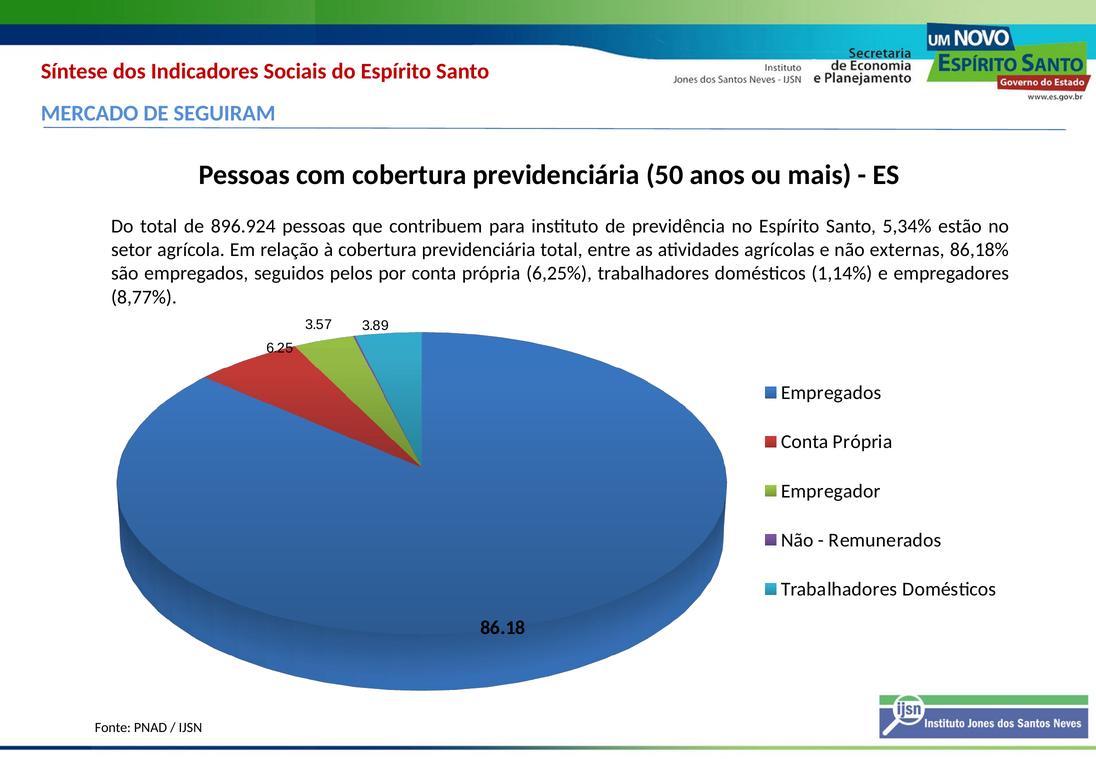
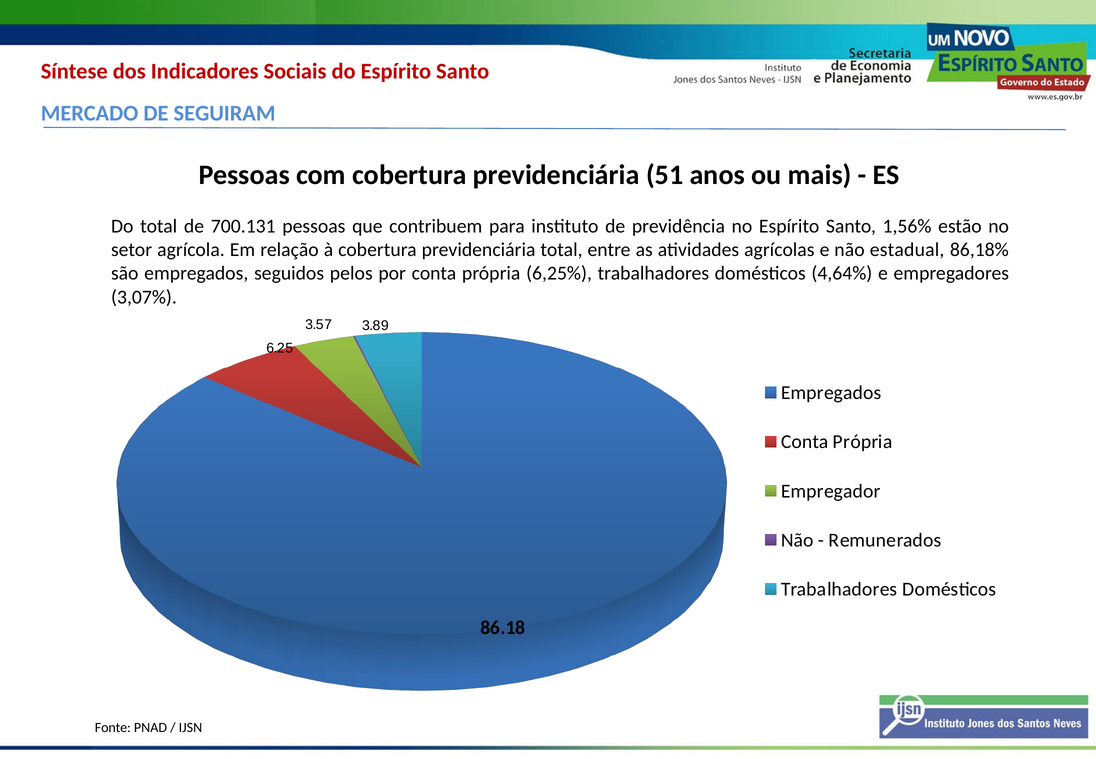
50: 50 -> 51
896.924: 896.924 -> 700.131
5,34%: 5,34% -> 1,56%
externas: externas -> estadual
1,14%: 1,14% -> 4,64%
8,77%: 8,77% -> 3,07%
